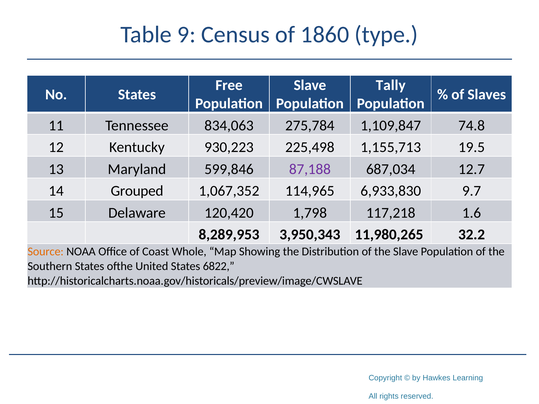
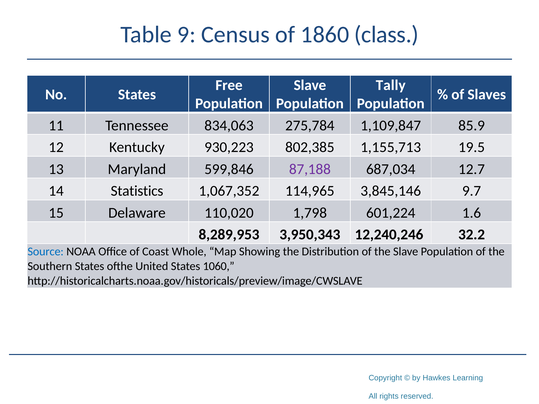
type: type -> class
74.8: 74.8 -> 85.9
225,498: 225,498 -> 802,385
Grouped: Grouped -> Statistics
6,933,830: 6,933,830 -> 3,845,146
120,420: 120,420 -> 110,020
117,218: 117,218 -> 601,224
11,980,265: 11,980,265 -> 12,240,246
Source colour: orange -> blue
6822: 6822 -> 1060
